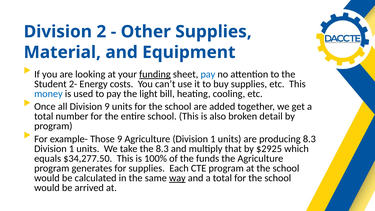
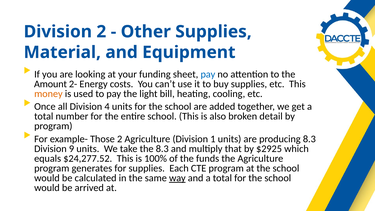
funding underline: present -> none
Student: Student -> Amount
money colour: blue -> orange
Division 9: 9 -> 4
Those 9: 9 -> 2
1 at (72, 149): 1 -> 9
$34,277.50: $34,277.50 -> $24,277.52
